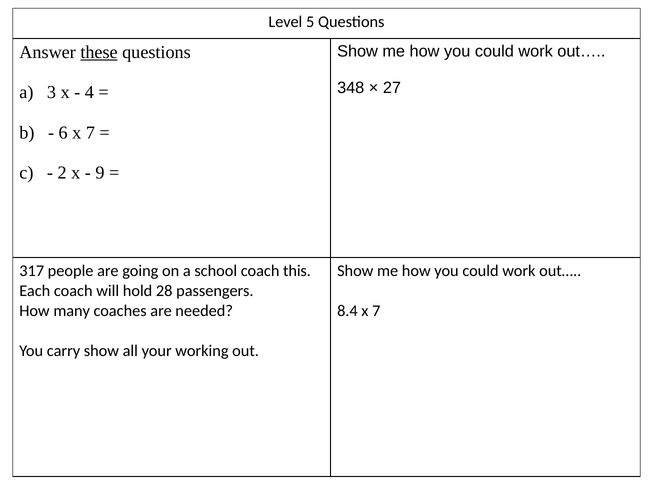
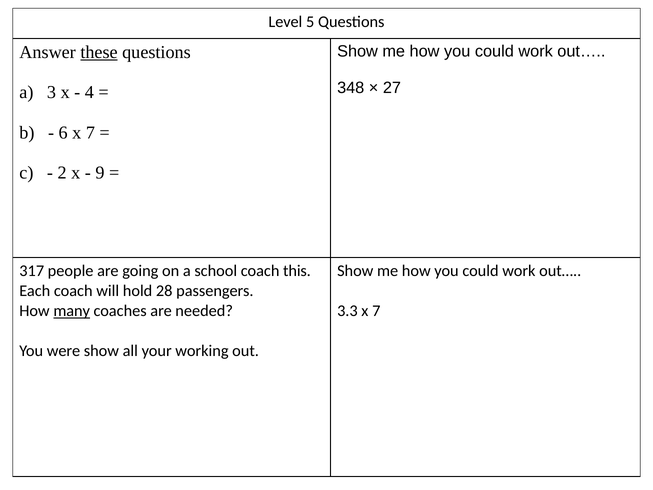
many underline: none -> present
8.4: 8.4 -> 3.3
carry: carry -> were
